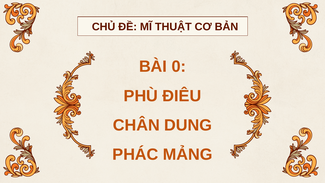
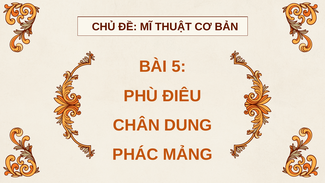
0: 0 -> 5
